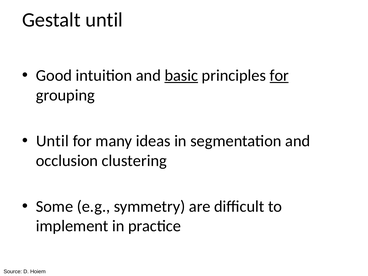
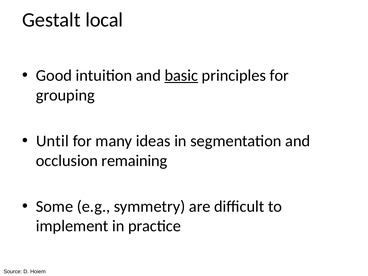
Gestalt until: until -> local
for at (279, 76) underline: present -> none
clustering: clustering -> remaining
